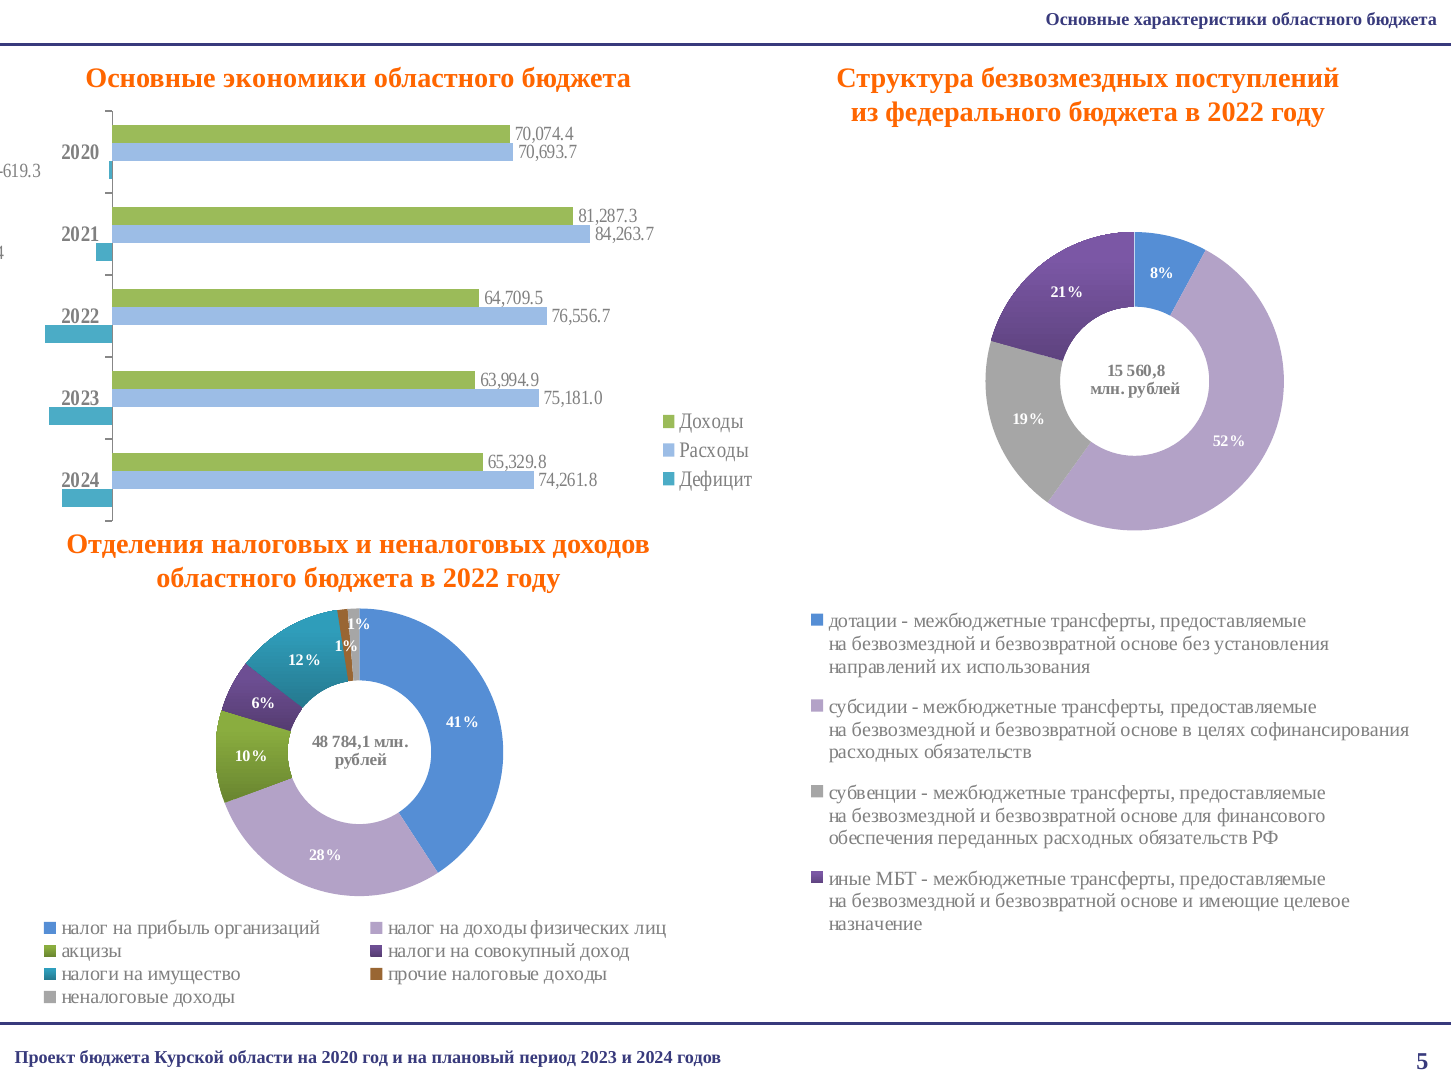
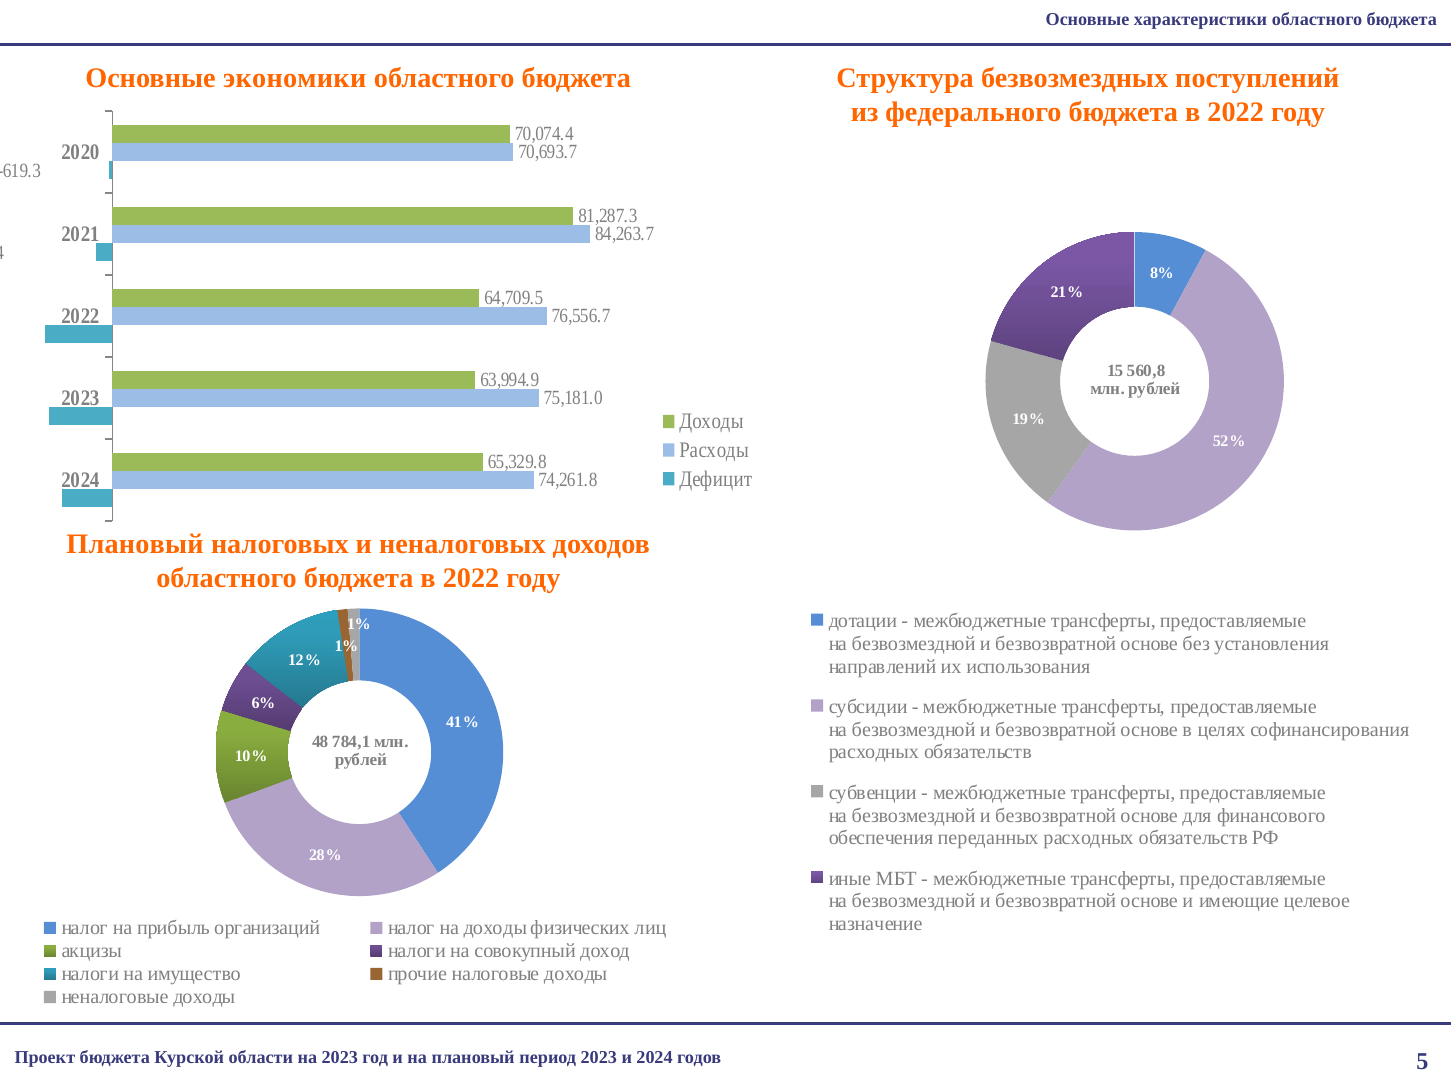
Отделения at (135, 544): Отделения -> Плановый
на 2020: 2020 -> 2023
